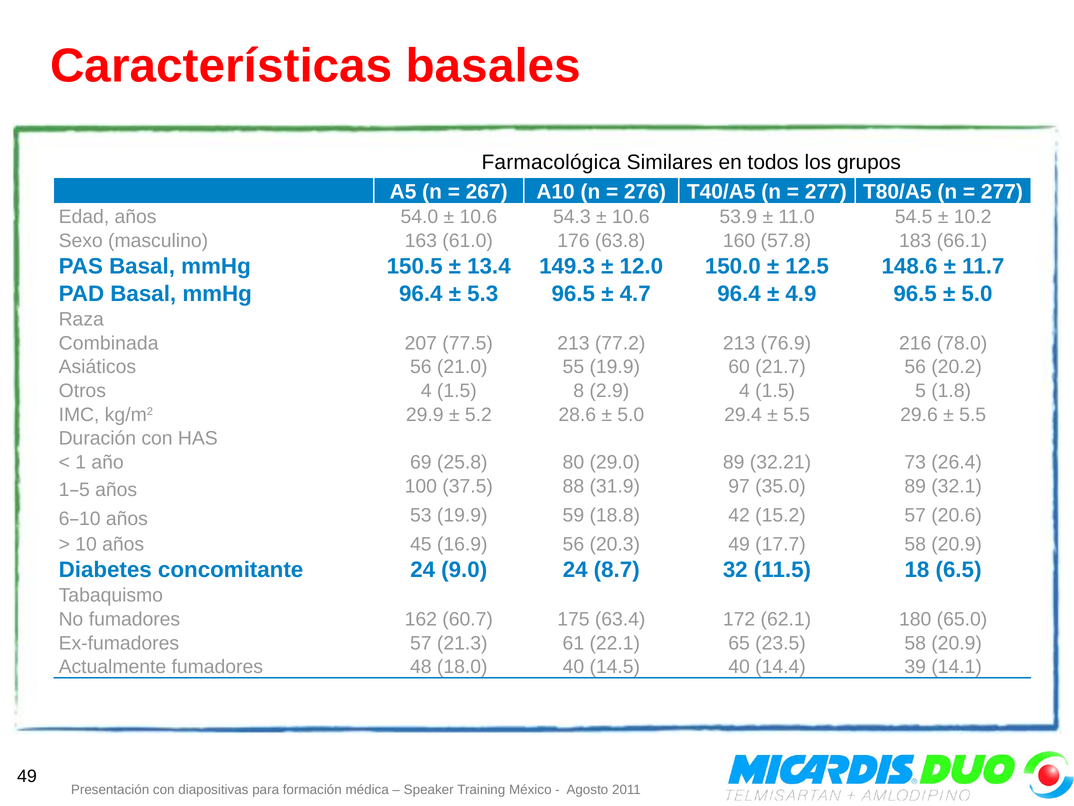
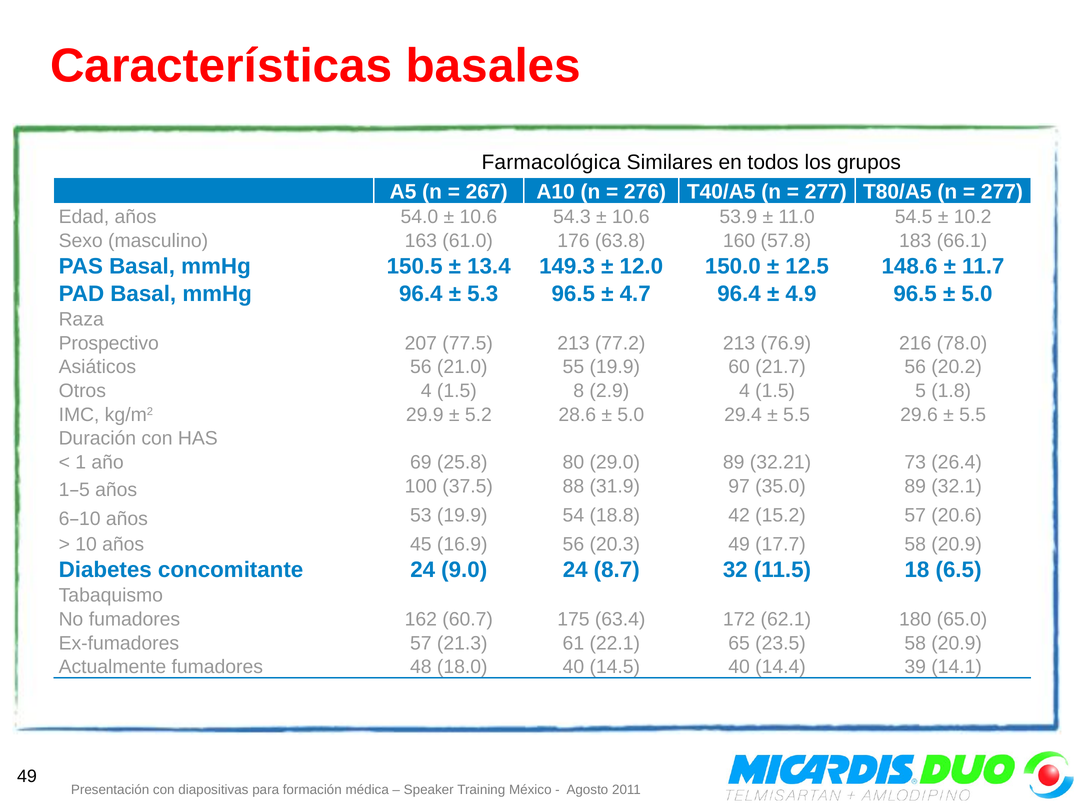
Combinada: Combinada -> Prospectivo
59: 59 -> 54
